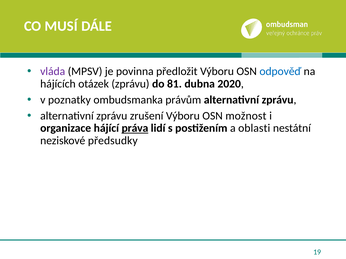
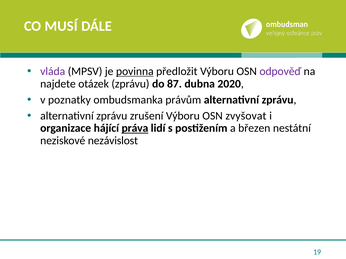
povinna underline: none -> present
odpověď colour: blue -> purple
hájících: hájících -> najdete
81: 81 -> 87
možnost: možnost -> zvyšovat
oblasti: oblasti -> březen
předsudky: předsudky -> nezávislost
